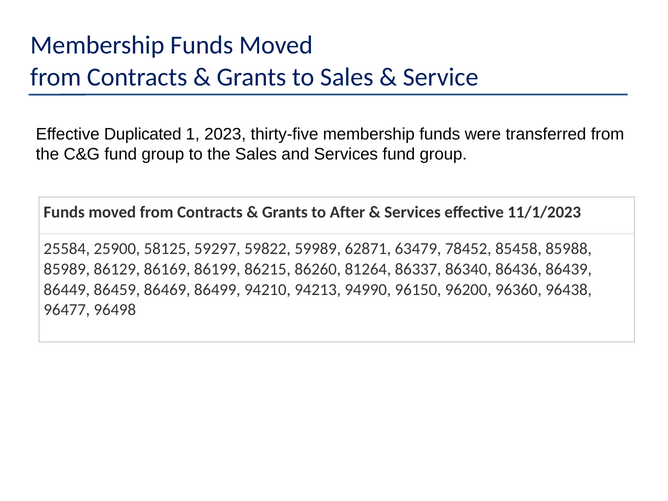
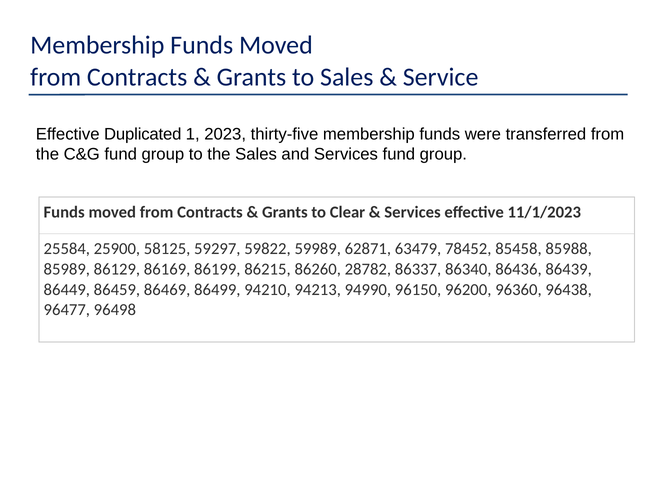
After: After -> Clear
81264: 81264 -> 28782
